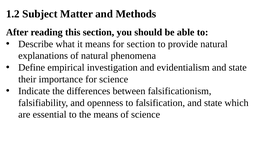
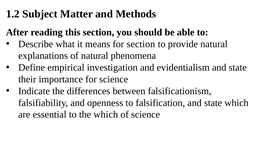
the means: means -> which
